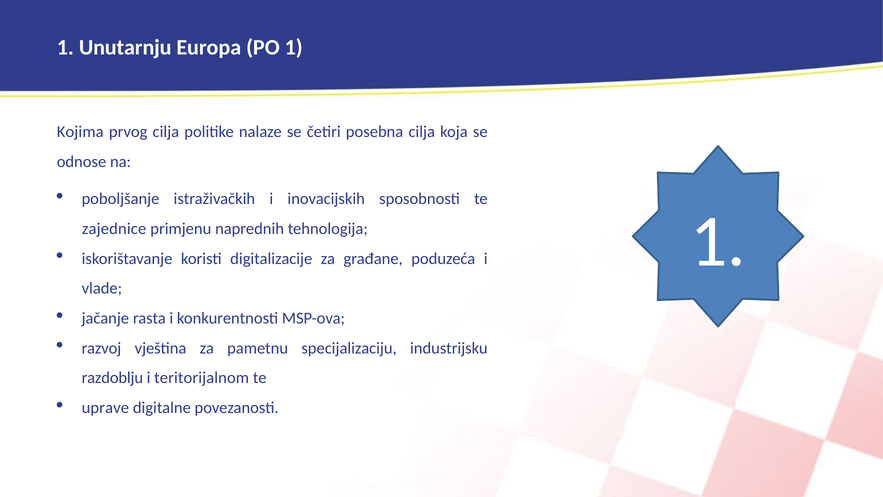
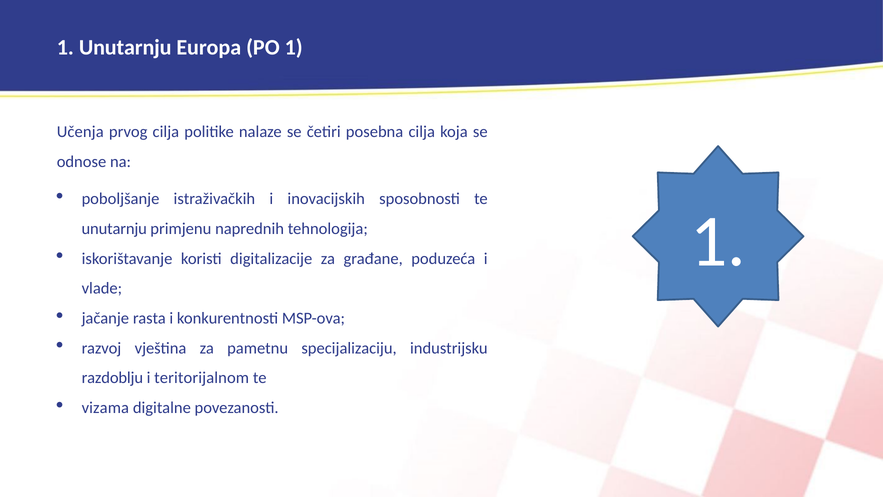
Kojima: Kojima -> Učenja
zajednice at (114, 229): zajednice -> unutarnju
uprave: uprave -> vizama
